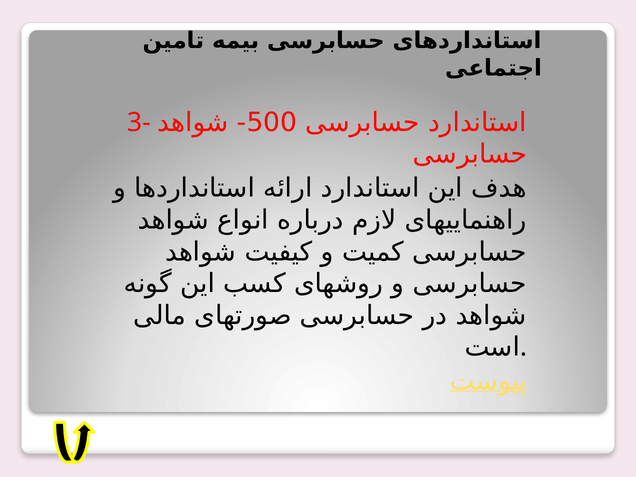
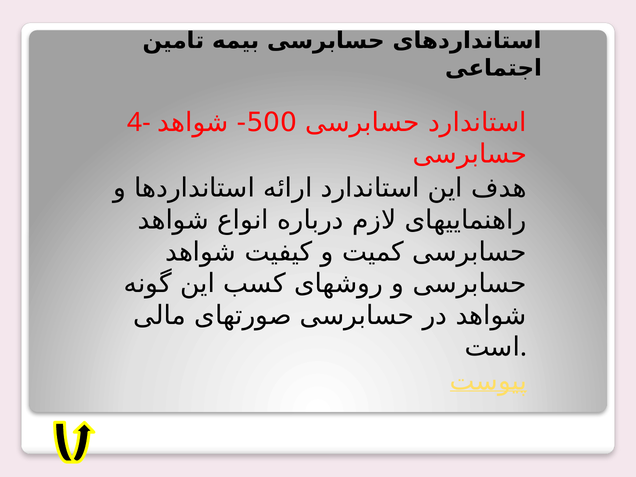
3-: 3- -> 4-
